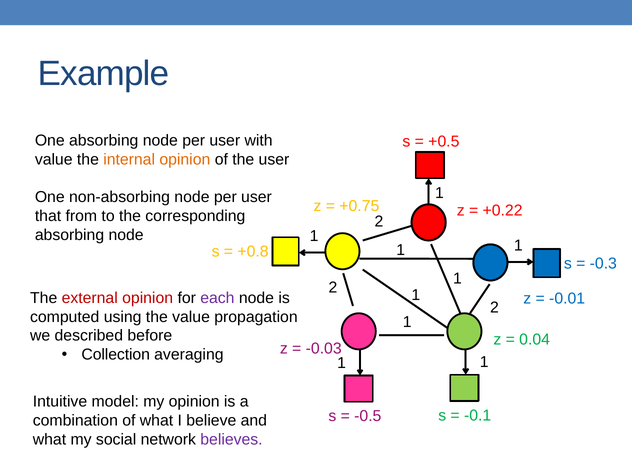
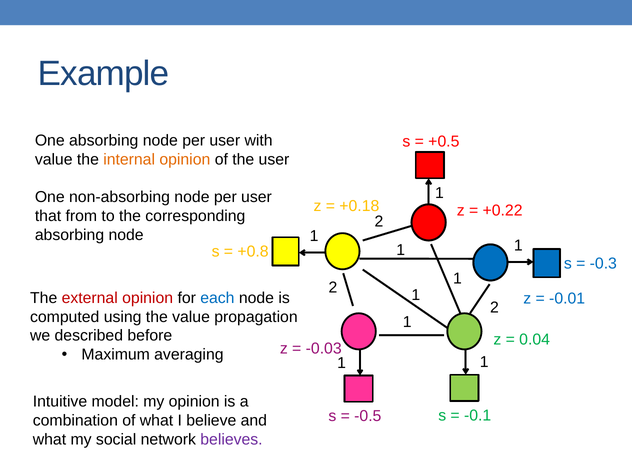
+0.75: +0.75 -> +0.18
each colour: purple -> blue
Collection: Collection -> Maximum
